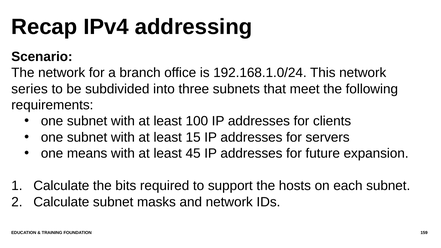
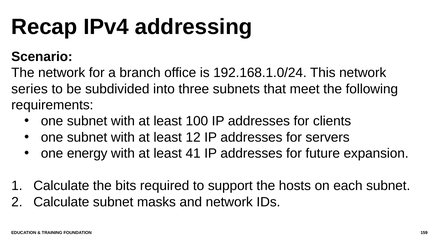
15: 15 -> 12
means: means -> energy
45: 45 -> 41
